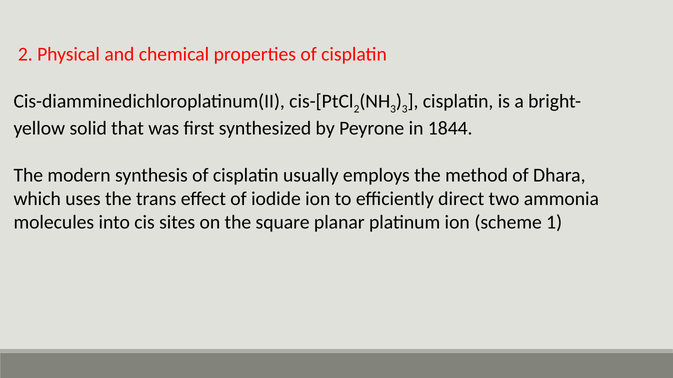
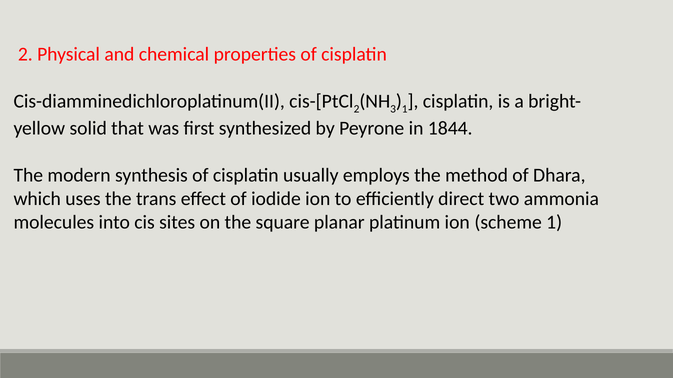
3 at (405, 109): 3 -> 1
